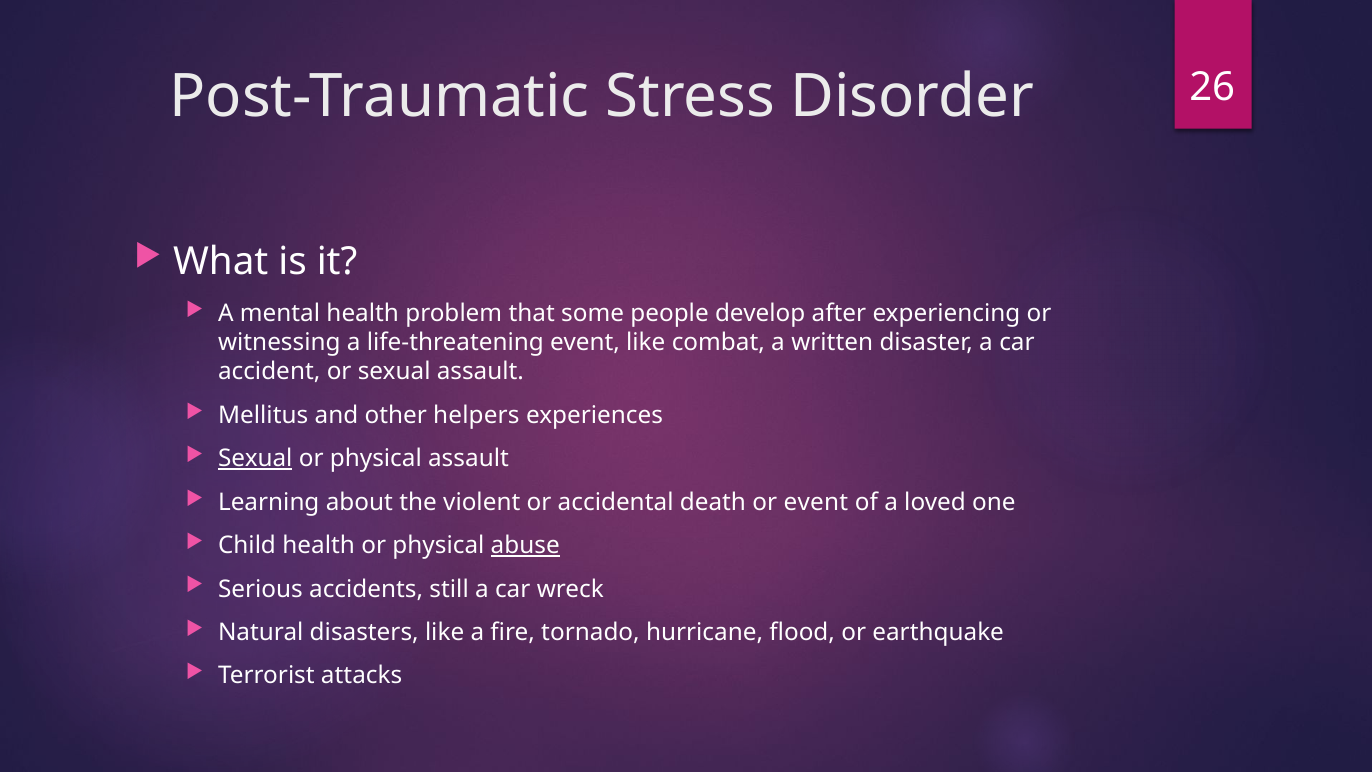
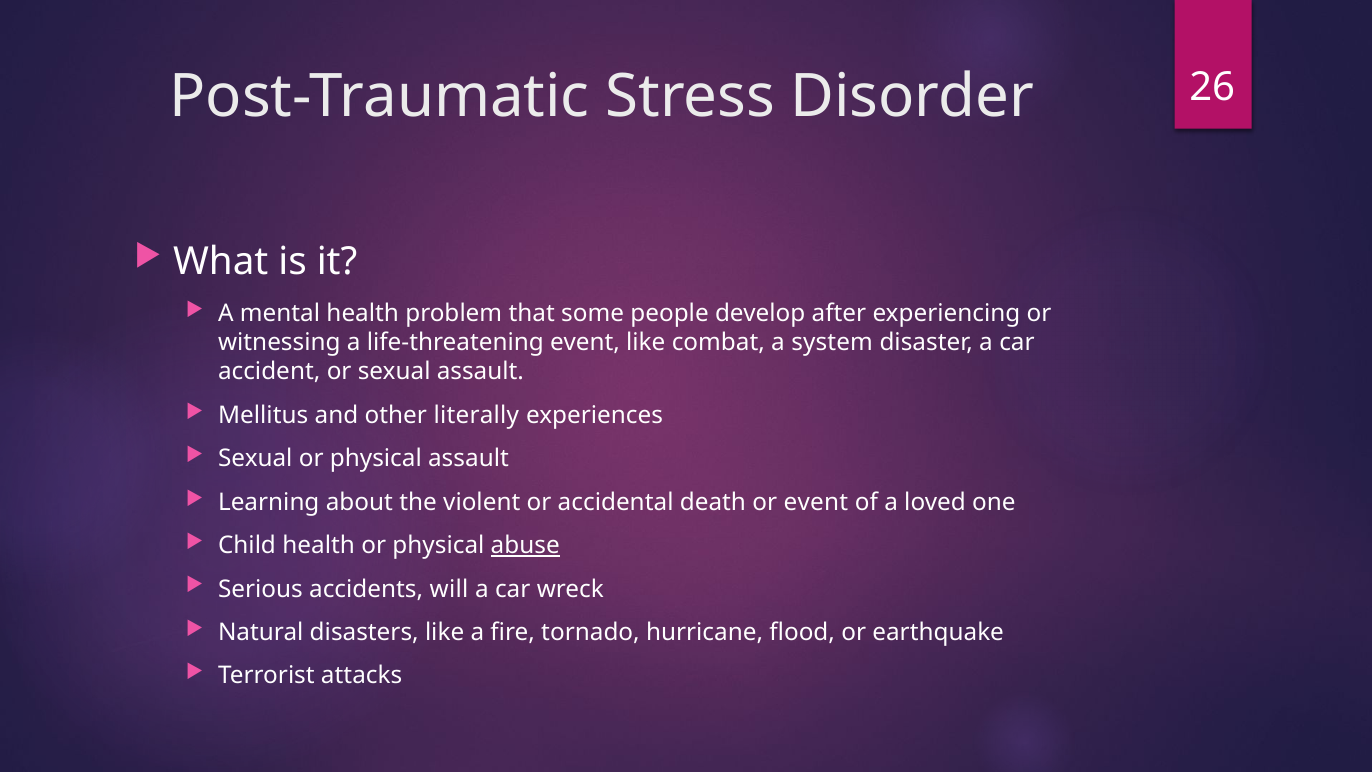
written: written -> system
helpers: helpers -> literally
Sexual at (255, 458) underline: present -> none
still: still -> will
